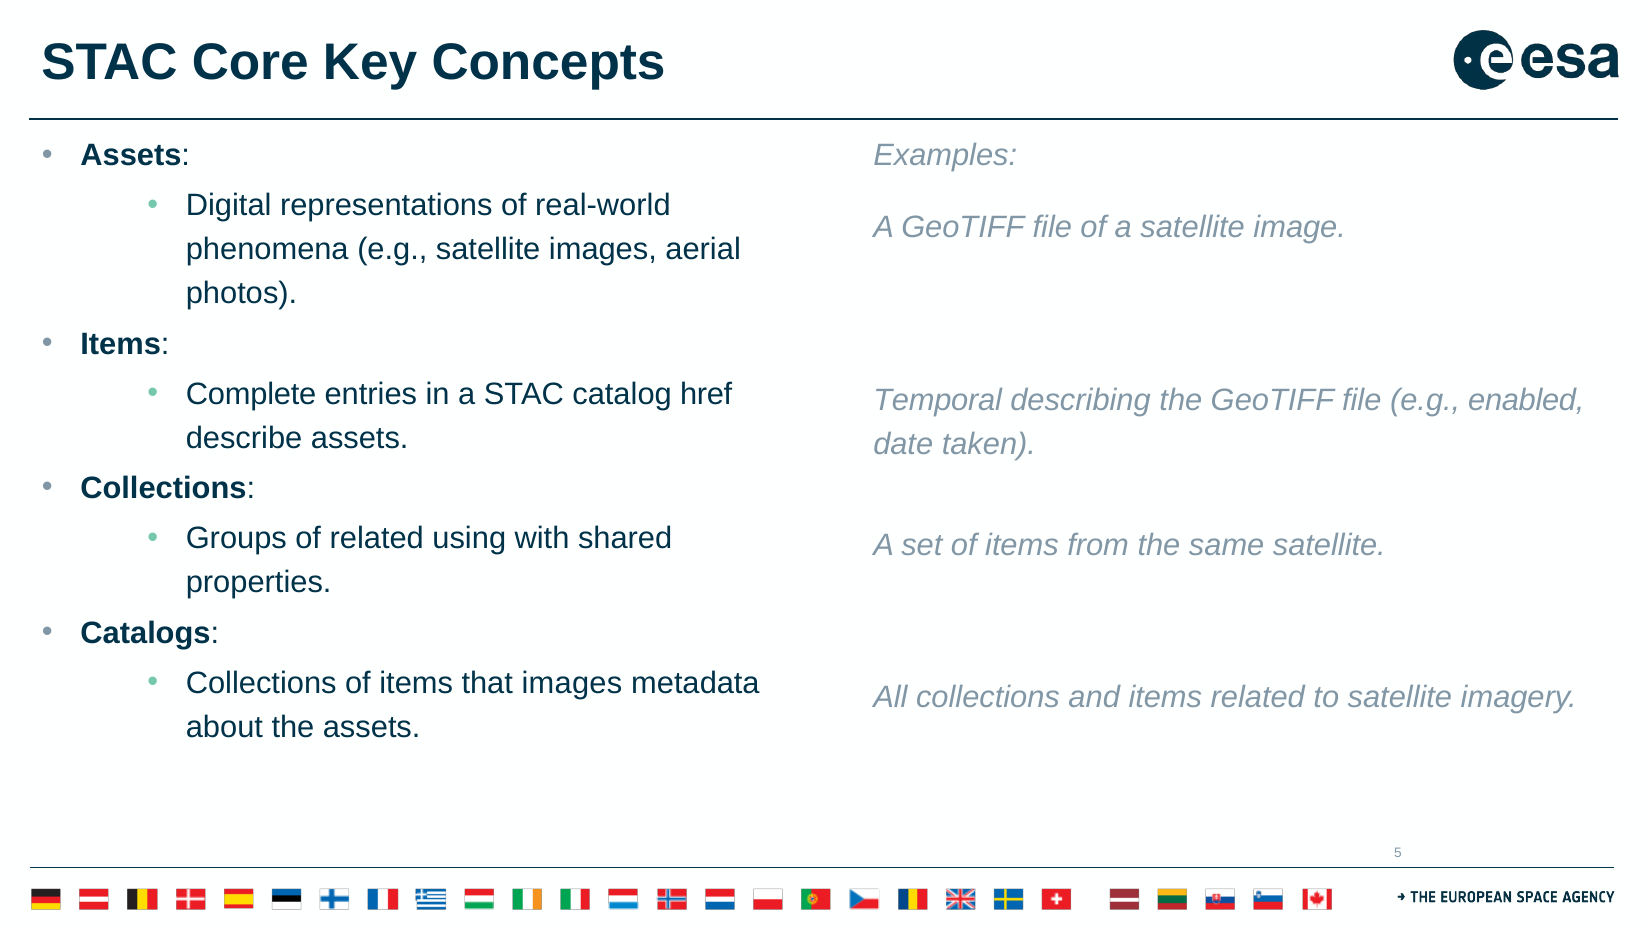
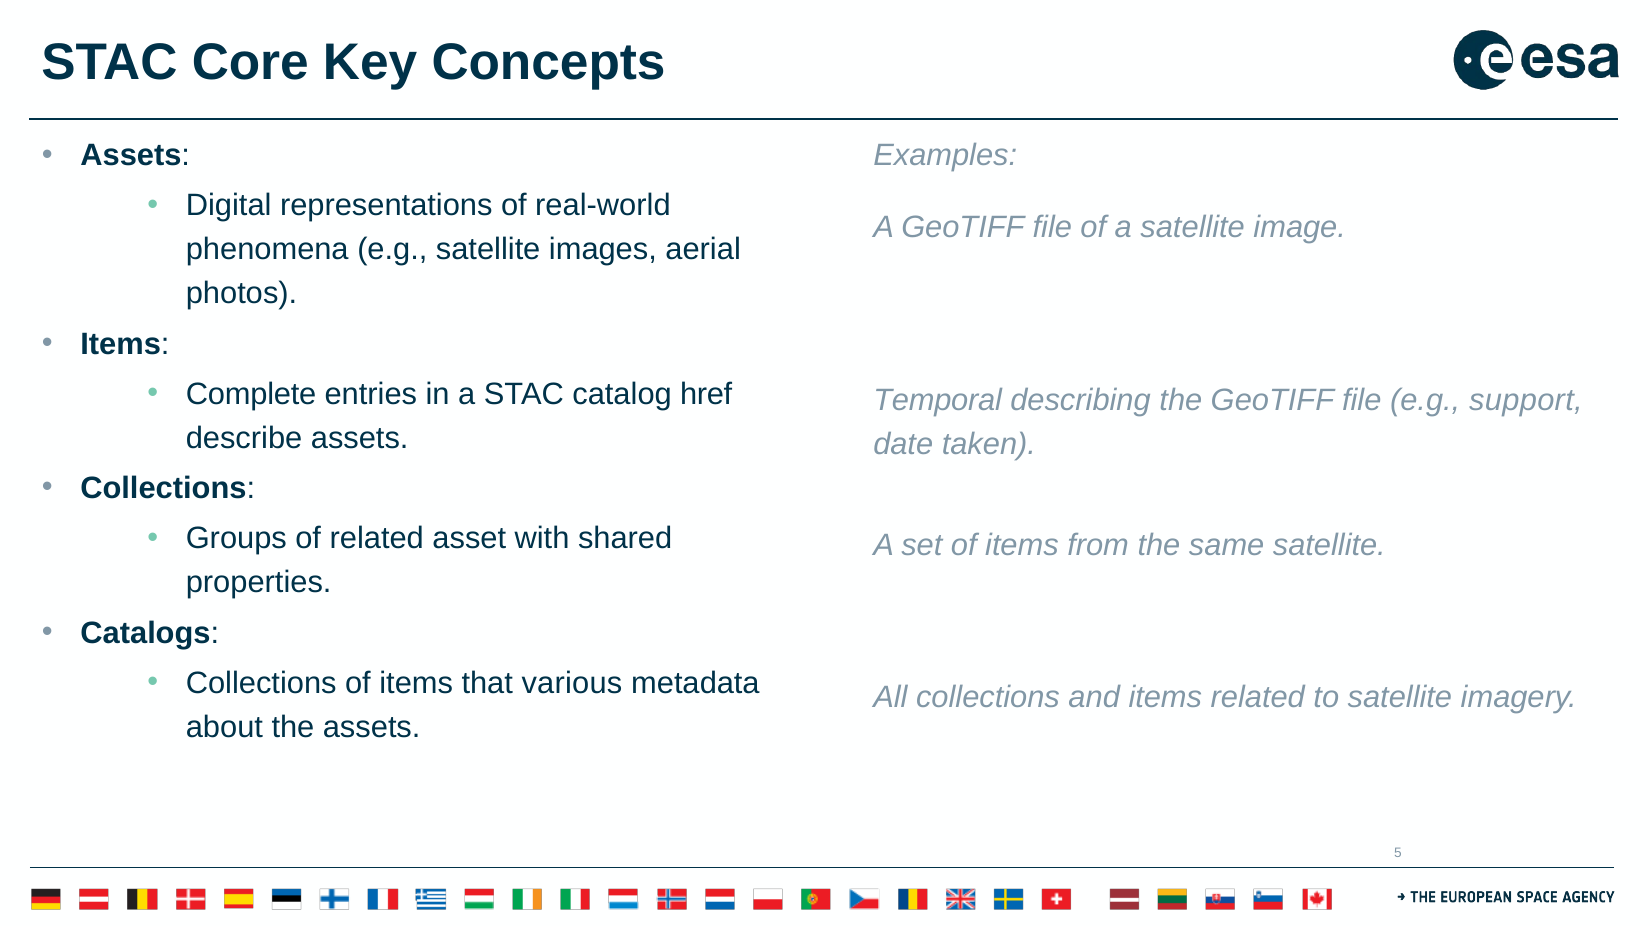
enabled: enabled -> support
using: using -> asset
that images: images -> various
